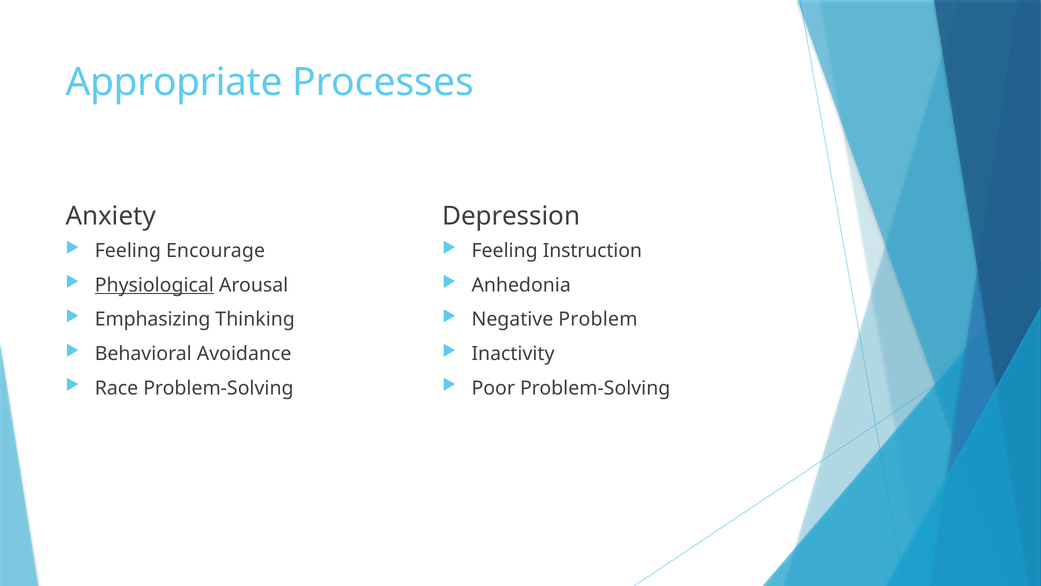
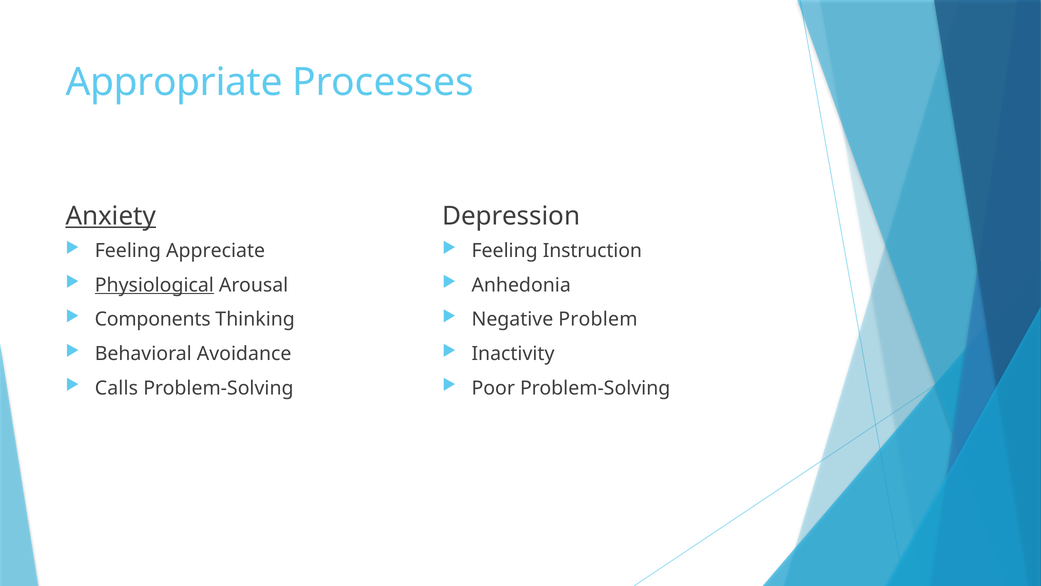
Anxiety underline: none -> present
Encourage: Encourage -> Appreciate
Emphasizing: Emphasizing -> Components
Race: Race -> Calls
